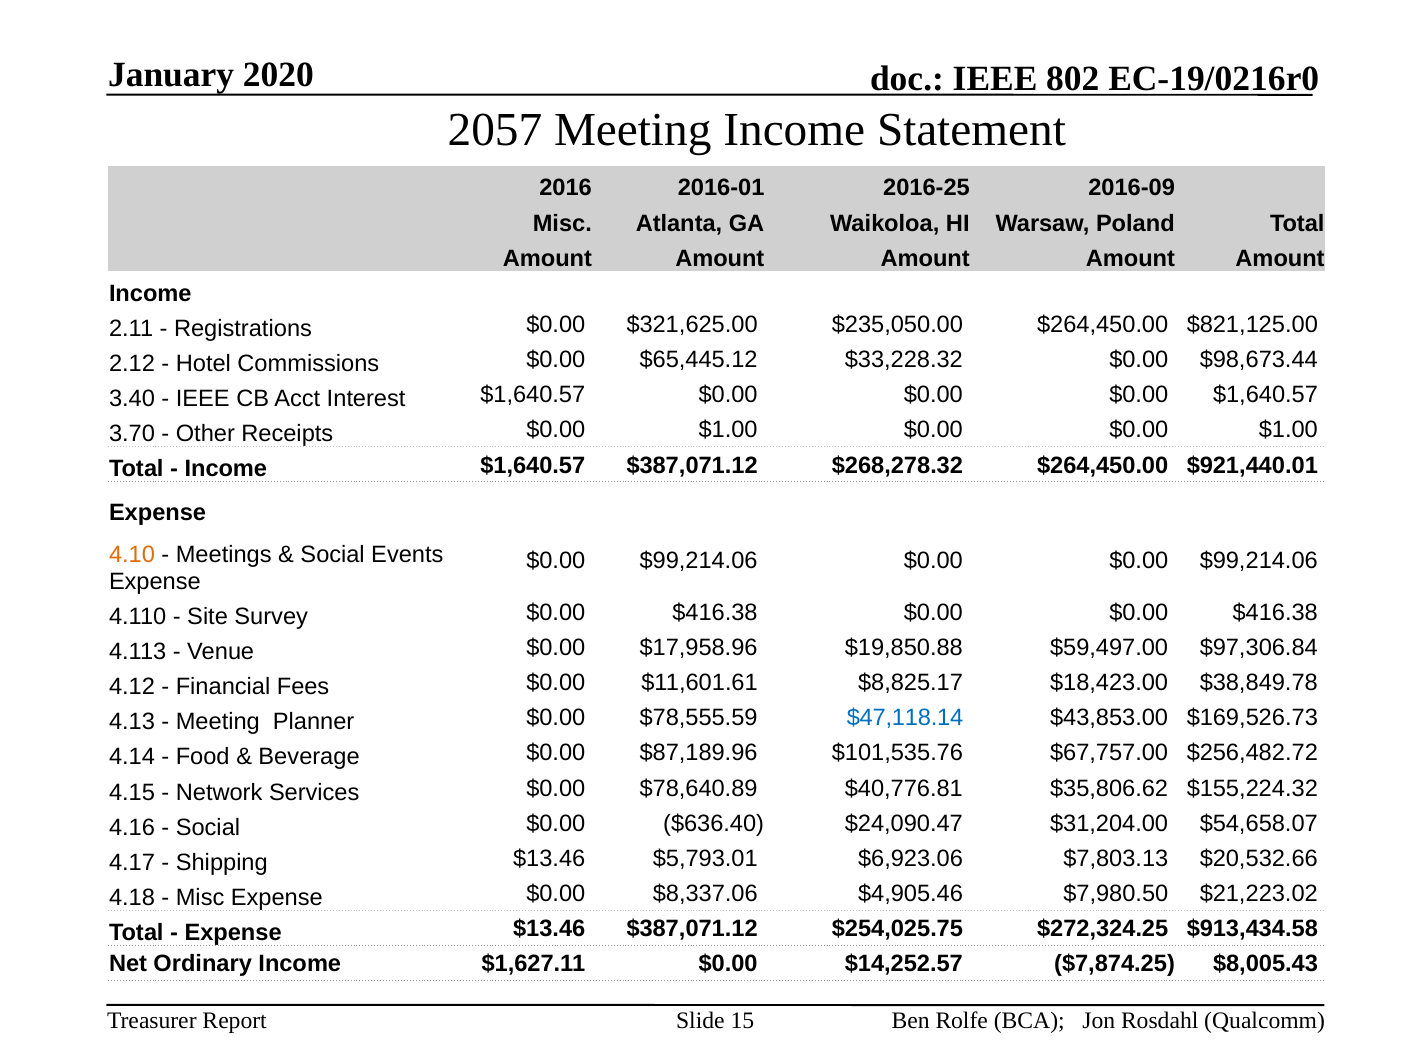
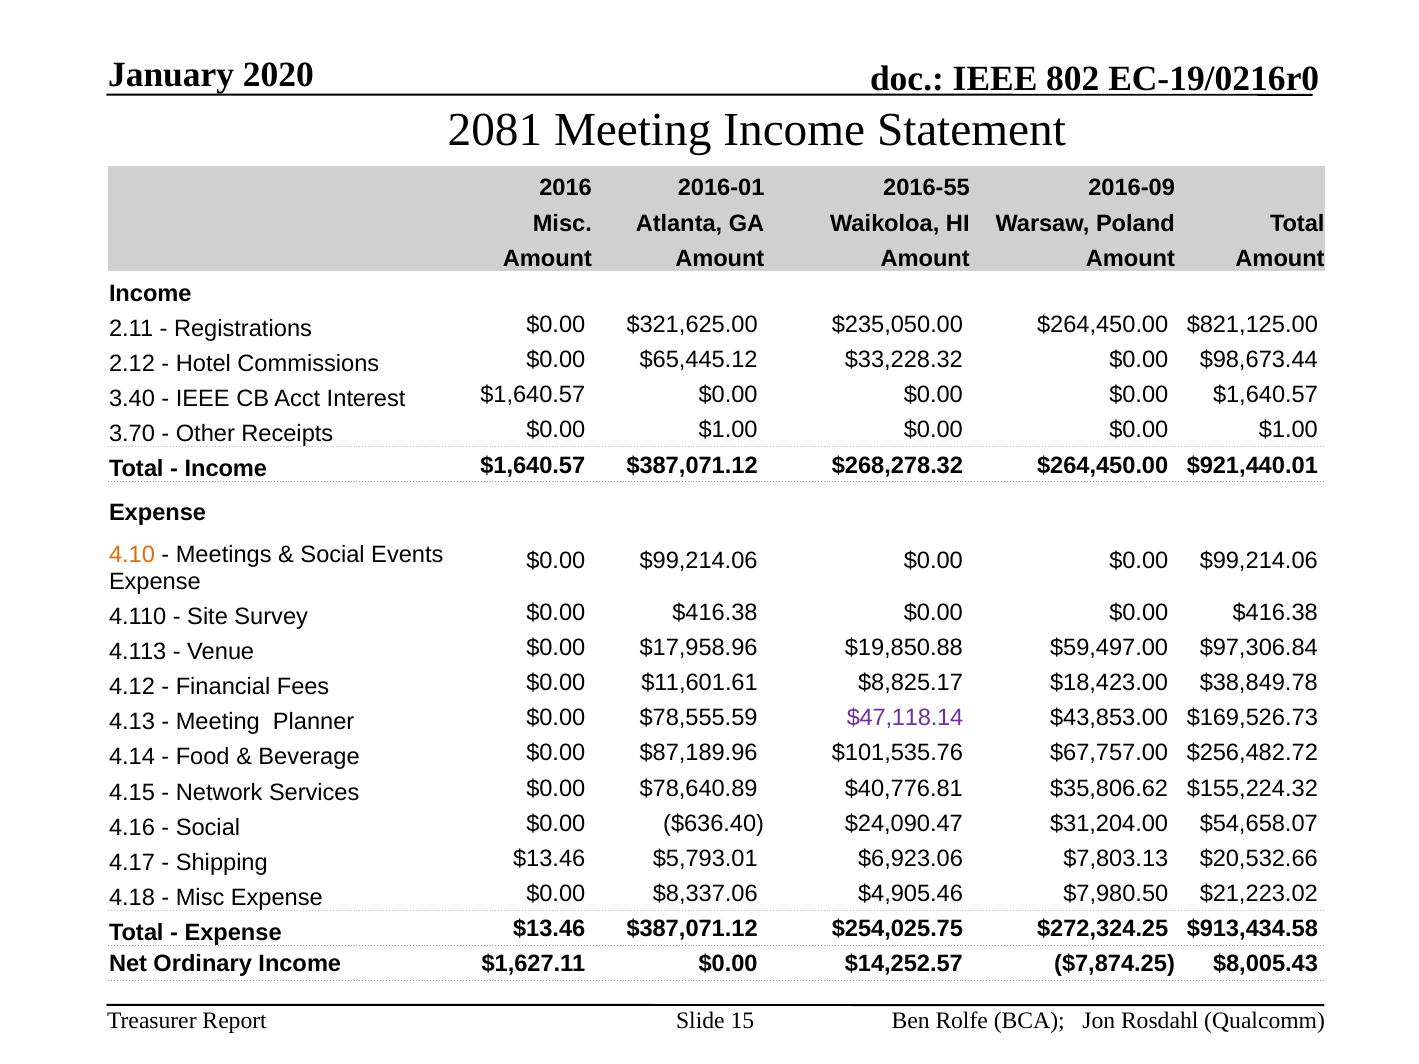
2057: 2057 -> 2081
2016-25: 2016-25 -> 2016-55
$47,118.14 colour: blue -> purple
